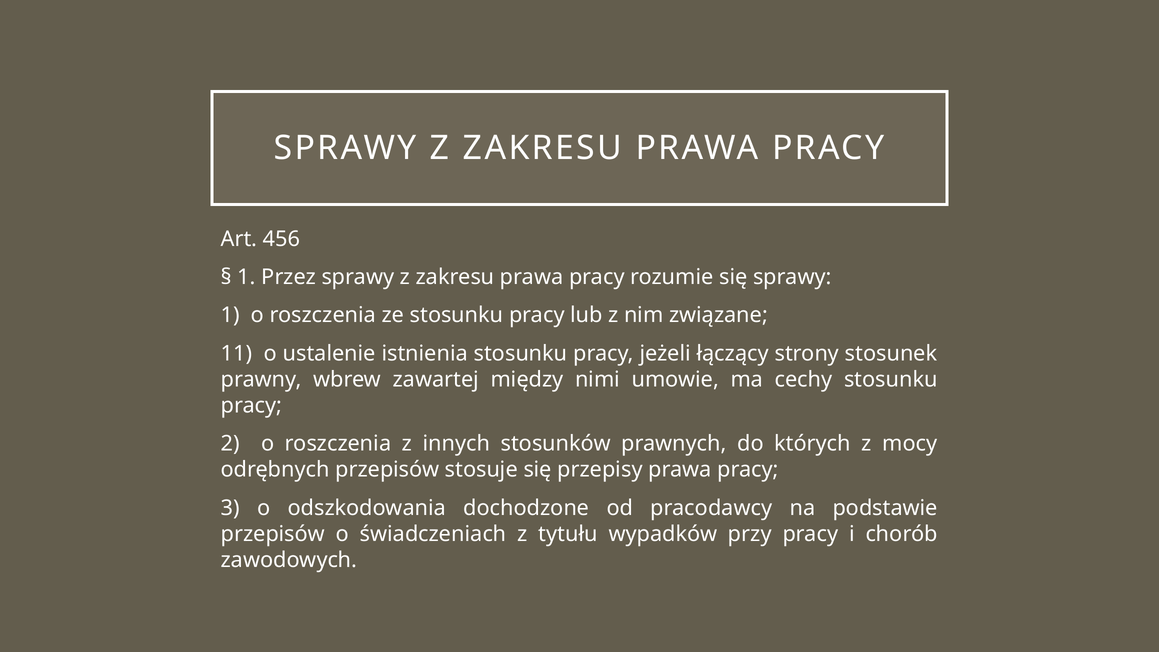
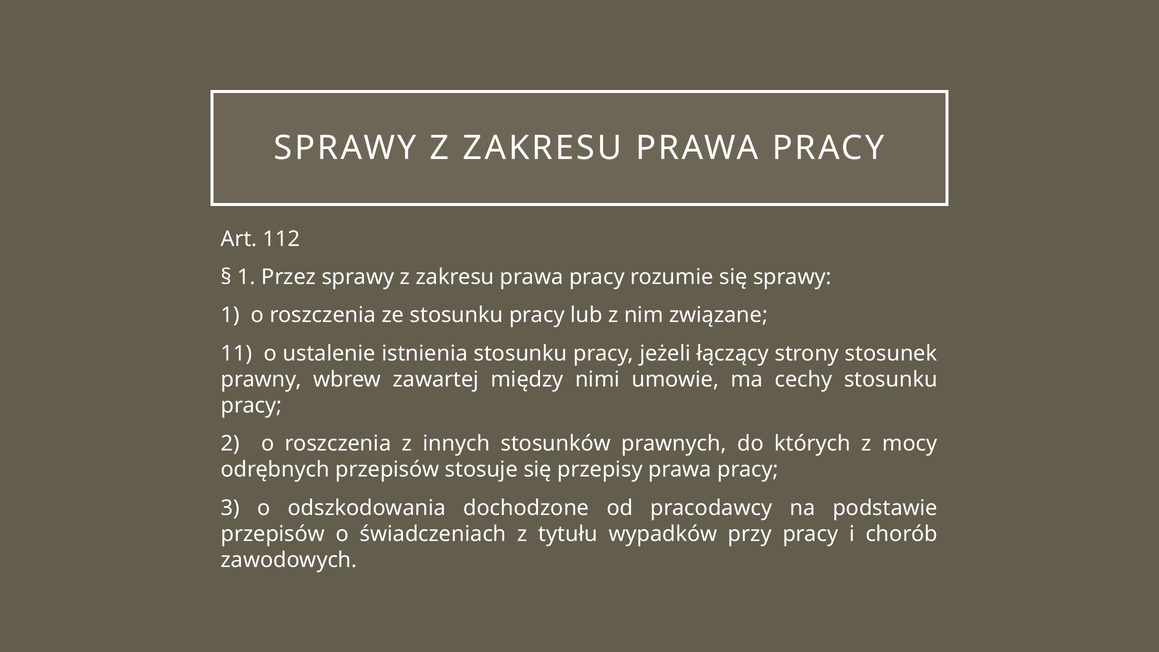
456: 456 -> 112
